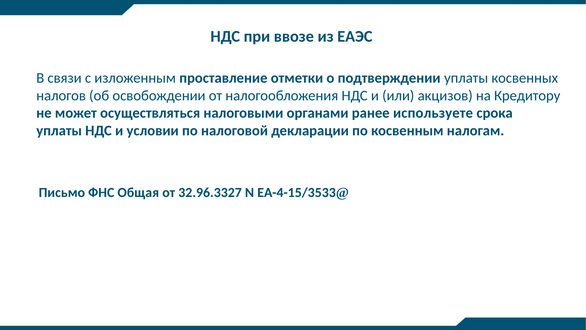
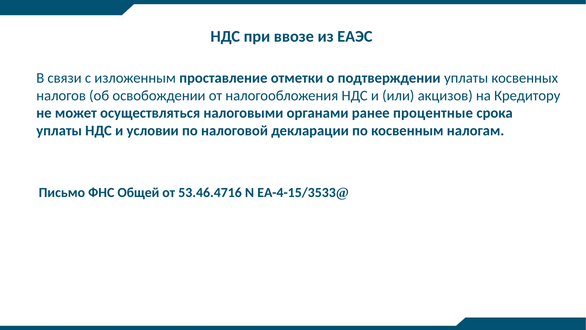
используете: используете -> процентные
Общая: Общая -> Общей
32.96.3327: 32.96.3327 -> 53.46.4716
